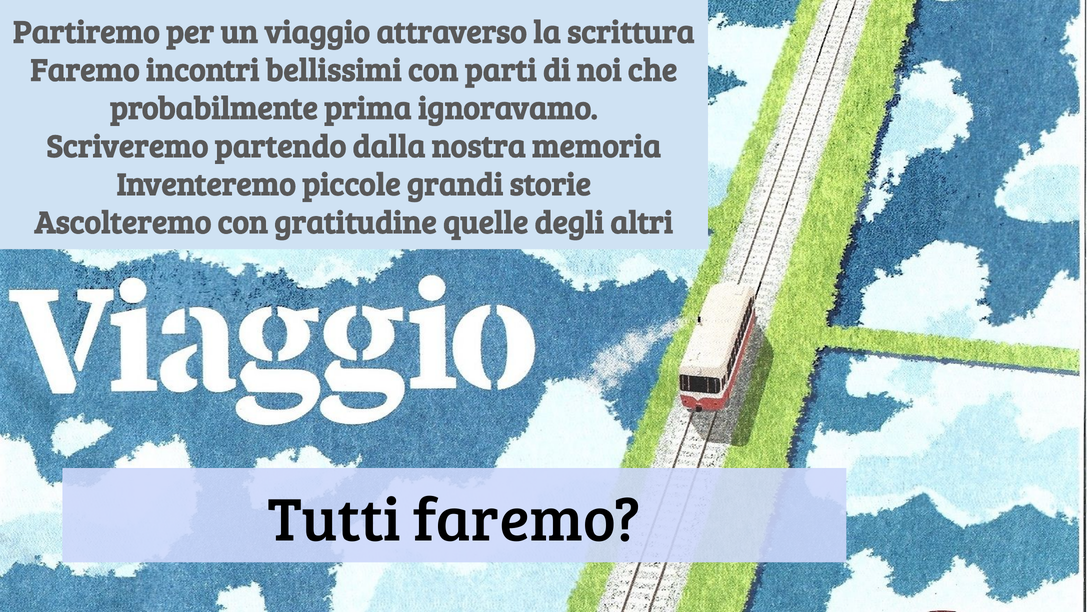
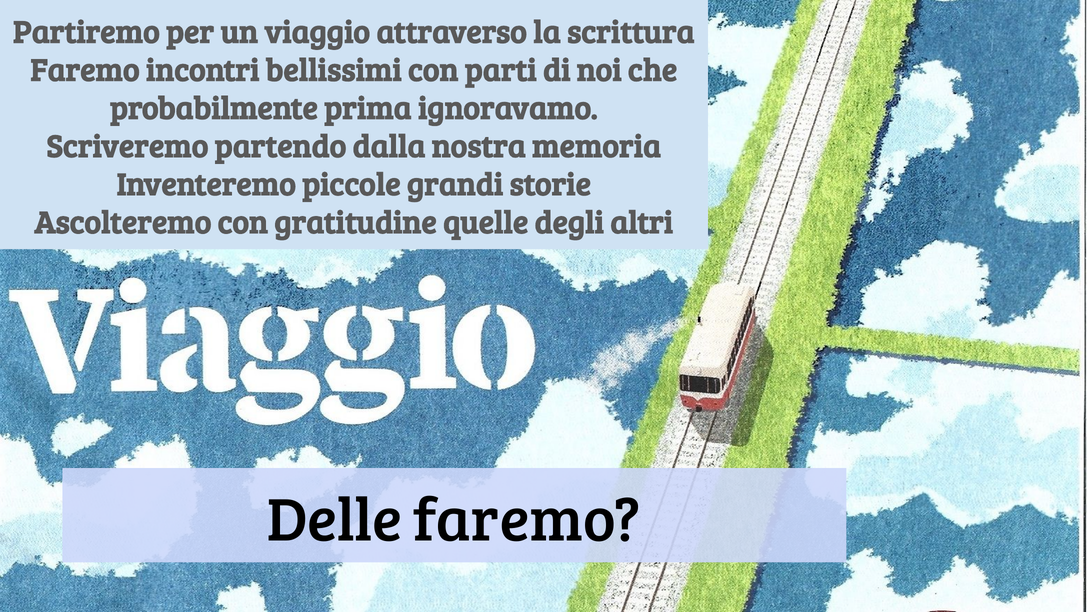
Tutti: Tutti -> Delle
